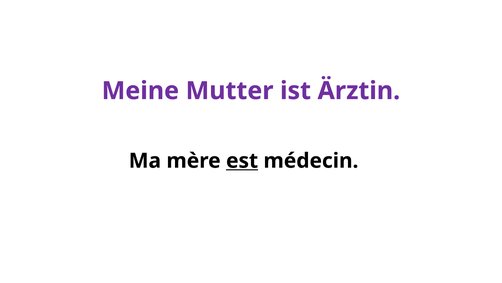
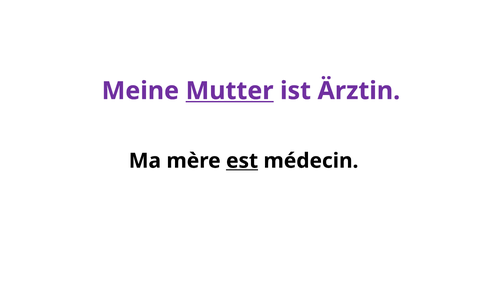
Mutter underline: none -> present
